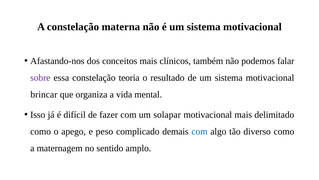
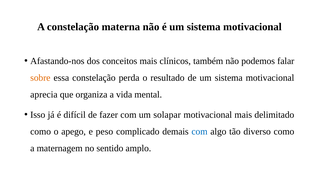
sobre colour: purple -> orange
teoria: teoria -> perda
brincar: brincar -> aprecia
